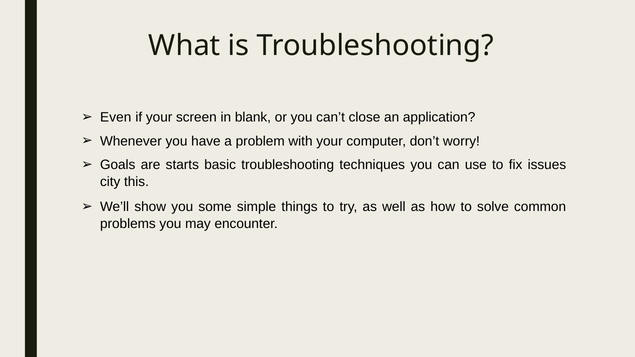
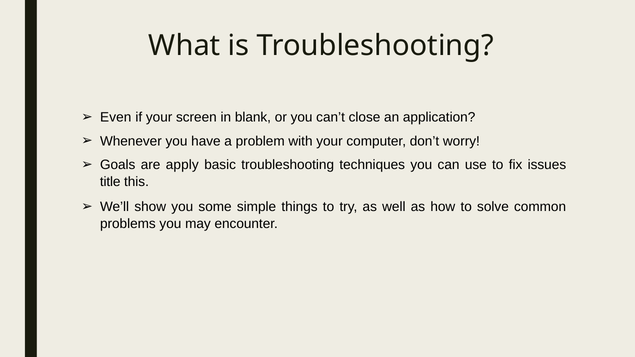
starts: starts -> apply
city: city -> title
